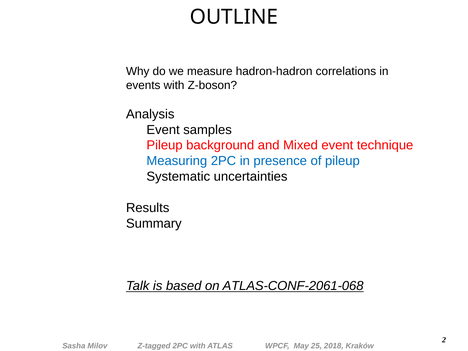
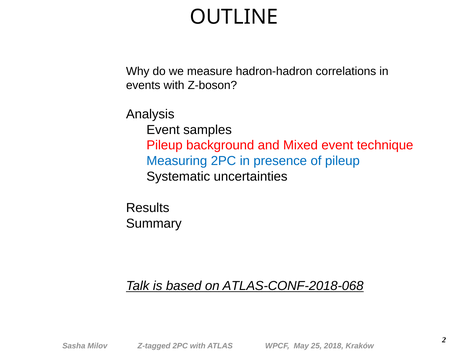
ATLAS-CONF-2061-068: ATLAS-CONF-2061-068 -> ATLAS-CONF-2018-068
